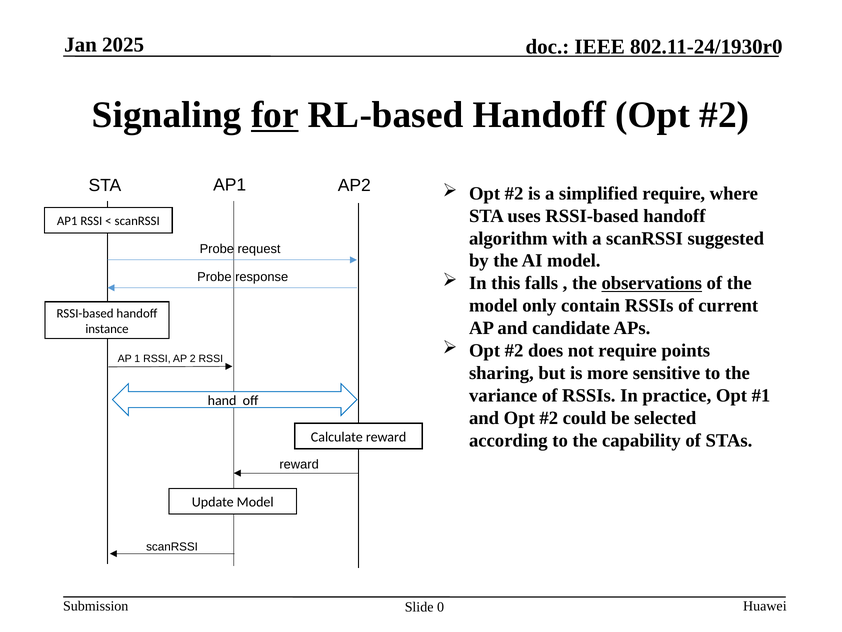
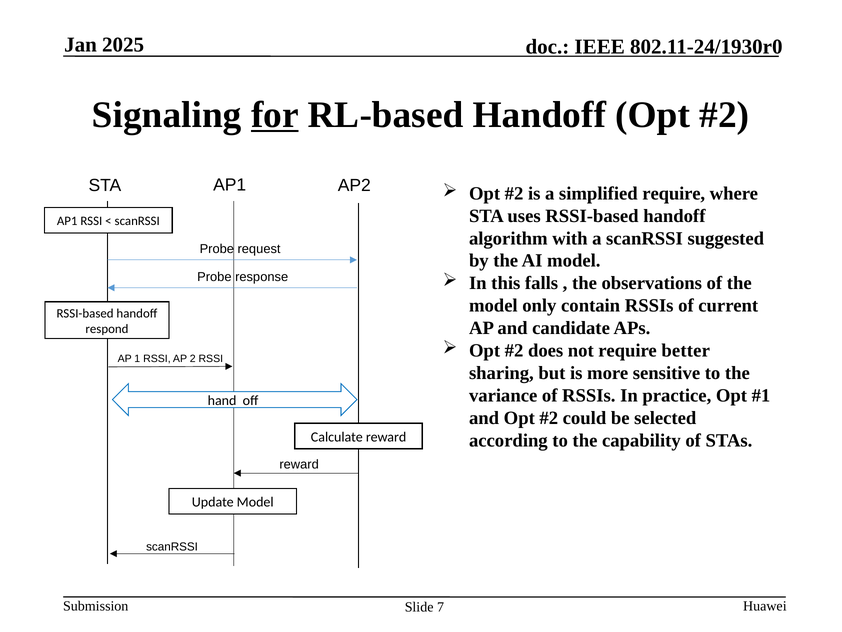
observations underline: present -> none
instance: instance -> respond
points: points -> better
0: 0 -> 7
